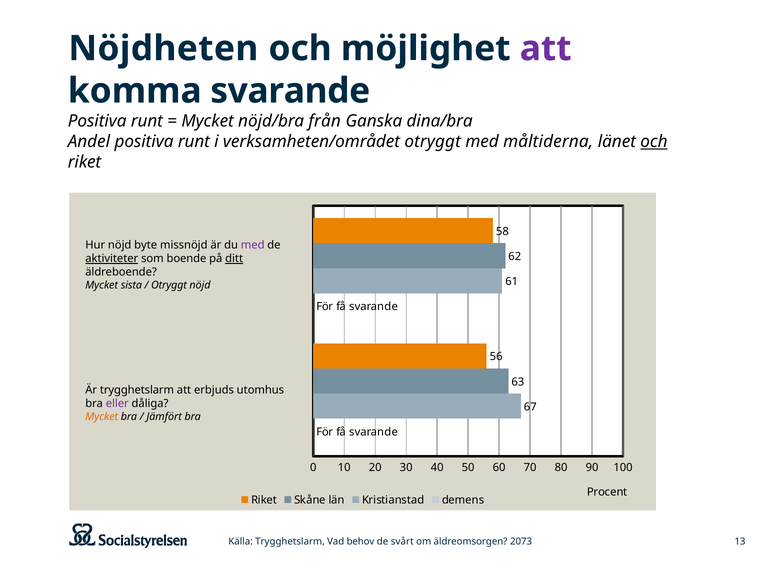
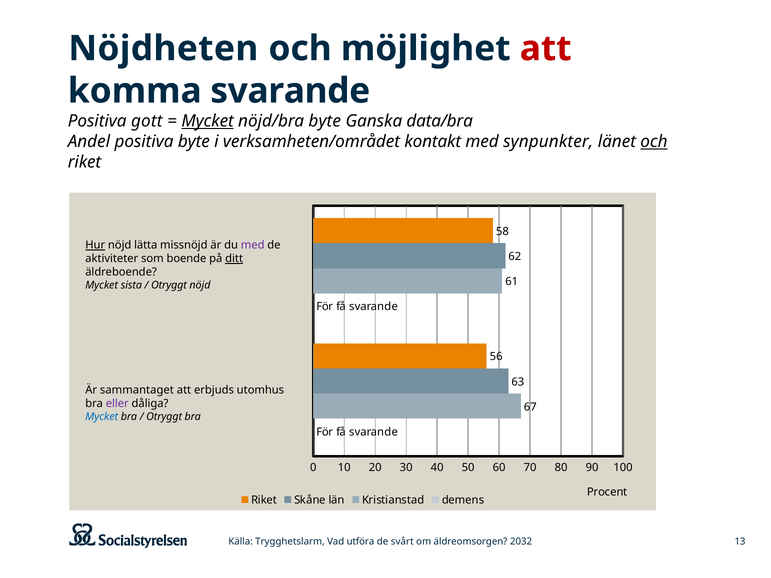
att at (546, 49) colour: purple -> red
runt at (147, 121): runt -> gott
Mycket at (208, 121) underline: none -> present
nöjd/bra från: från -> byte
dina/bra: dina/bra -> data/bra
Andel positiva runt: runt -> byte
verksamheten/området otryggt: otryggt -> kontakt
måltiderna: måltiderna -> synpunkter
Hur underline: none -> present
byte: byte -> lätta
aktiviteter underline: present -> none
Är trygghetslarm: trygghetslarm -> sammantaget
Mycket at (102, 417) colour: orange -> blue
Jämfört at (164, 417): Jämfört -> Otryggt
behov: behov -> utföra
2073: 2073 -> 2032
